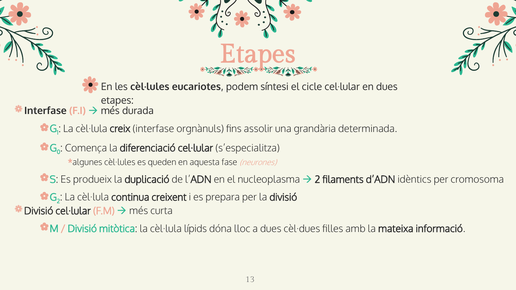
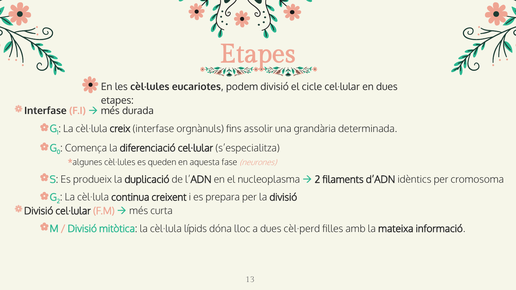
podem síntesi: síntesi -> divisió
cèl·dues: cèl·dues -> cèl·perd
